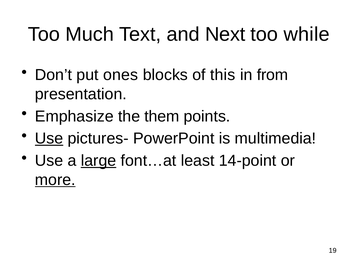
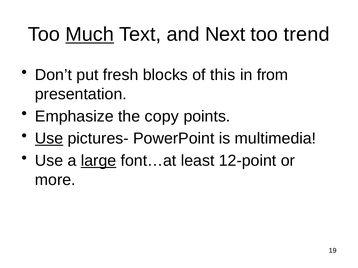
Much underline: none -> present
while: while -> trend
ones: ones -> fresh
them: them -> copy
14-point: 14-point -> 12-point
more underline: present -> none
